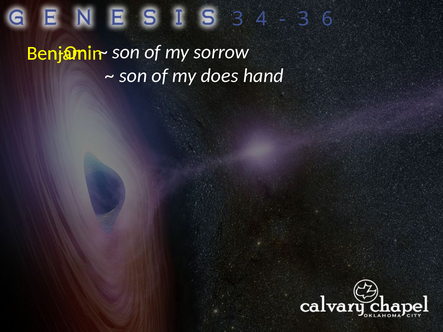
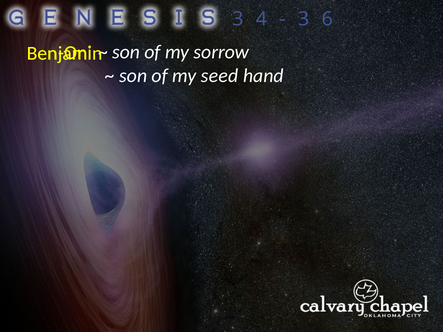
does: does -> seed
